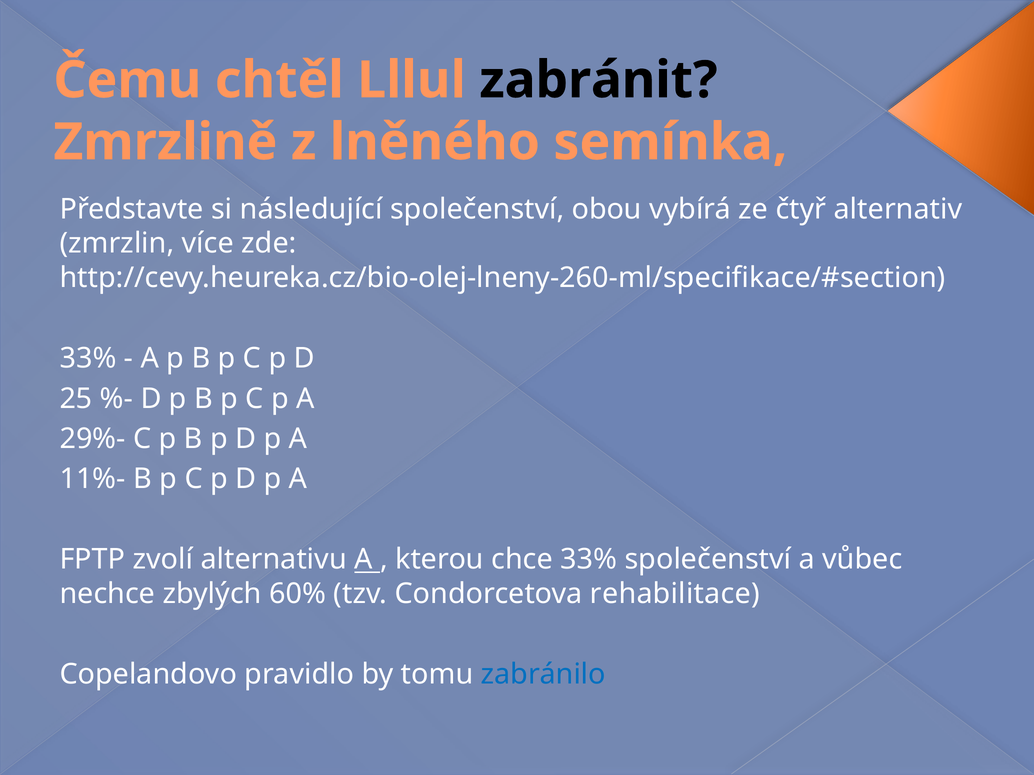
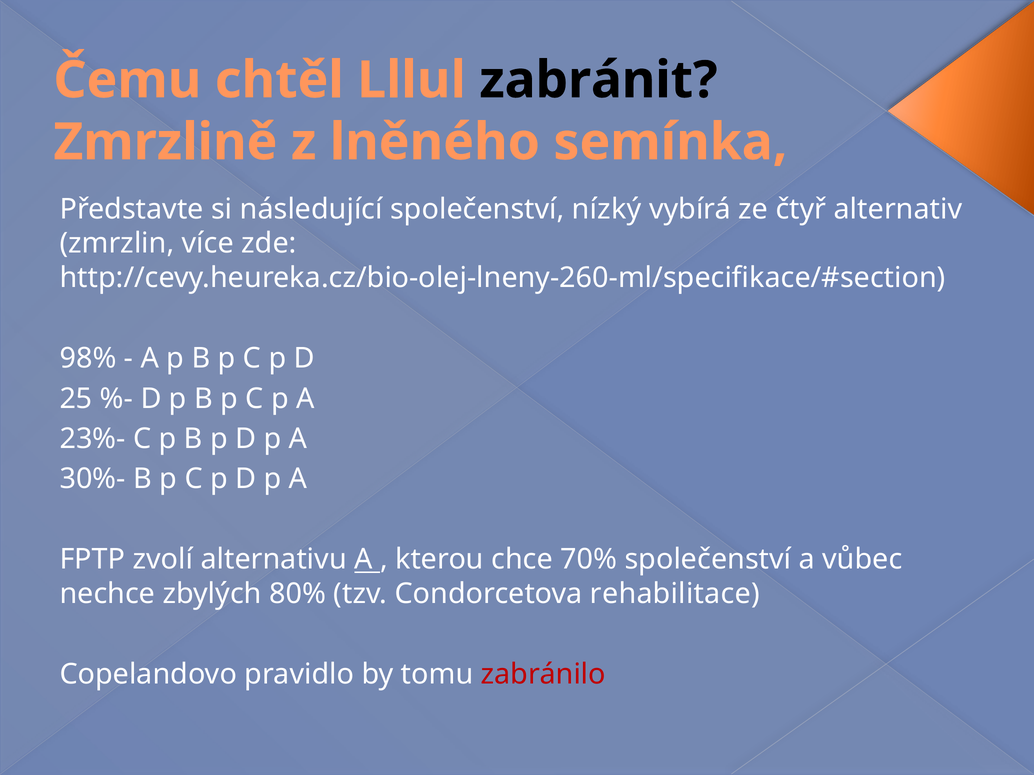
obou: obou -> nízký
33% at (88, 359): 33% -> 98%
29%-: 29%- -> 23%-
11%-: 11%- -> 30%-
chce 33%: 33% -> 70%
60%: 60% -> 80%
zabránilo colour: blue -> red
